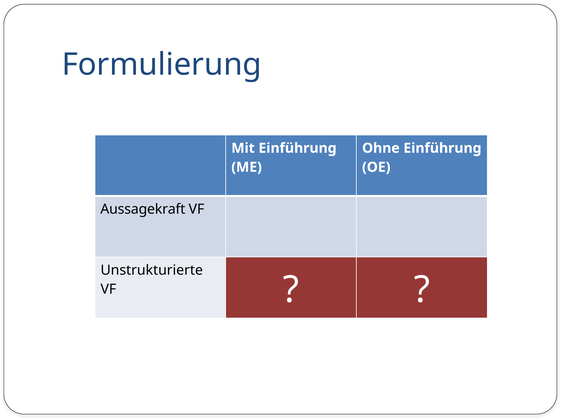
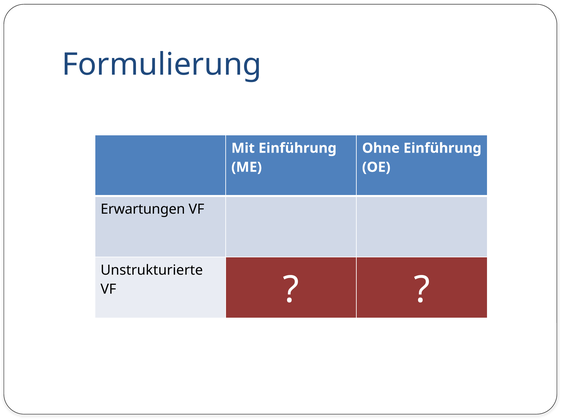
Aussagekraft: Aussagekraft -> Erwartungen
